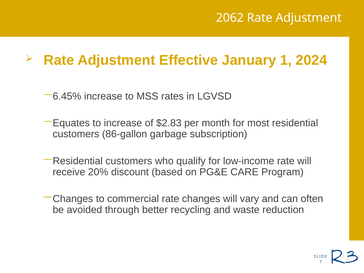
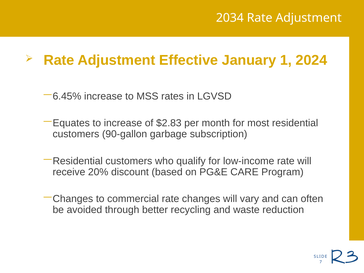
2062: 2062 -> 2034
86-gallon: 86-gallon -> 90-gallon
